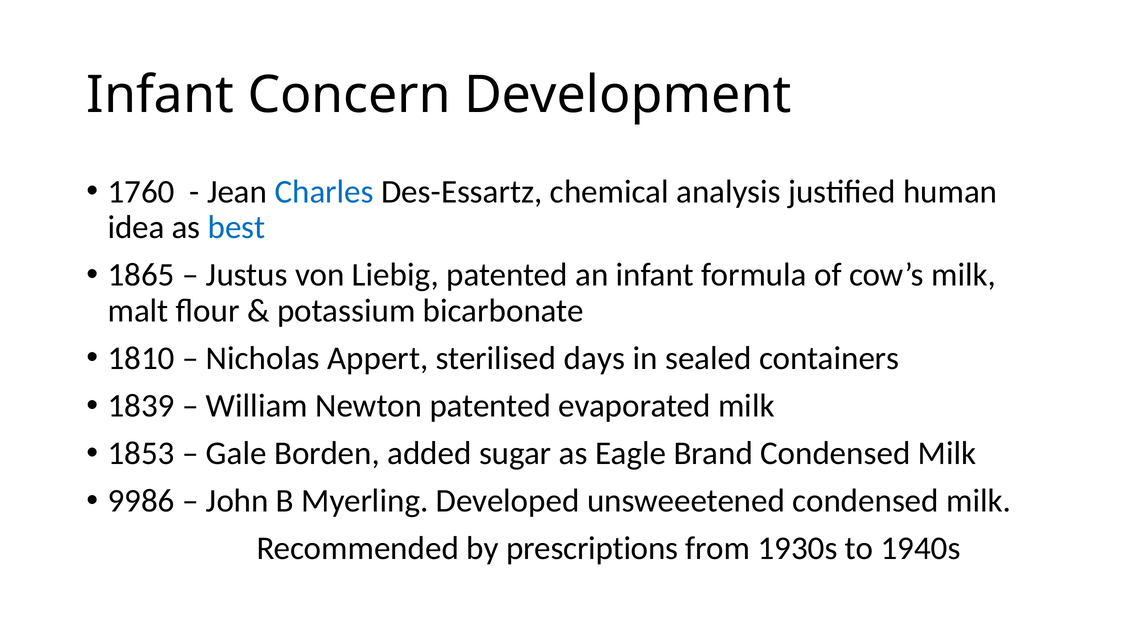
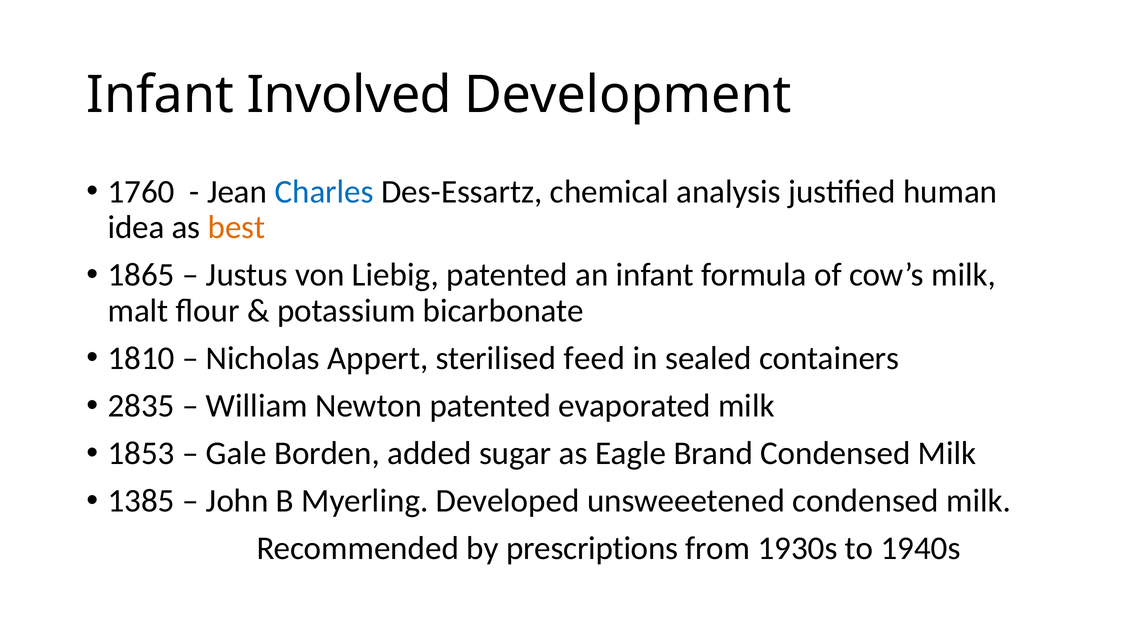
Concern: Concern -> Involved
best colour: blue -> orange
days: days -> feed
1839: 1839 -> 2835
9986: 9986 -> 1385
